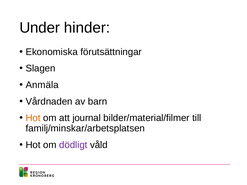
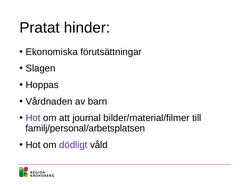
Under: Under -> Pratat
Anmäla: Anmäla -> Hoppas
Hot at (33, 118) colour: orange -> purple
familj/minskar/arbetsplatsen: familj/minskar/arbetsplatsen -> familj/personal/arbetsplatsen
